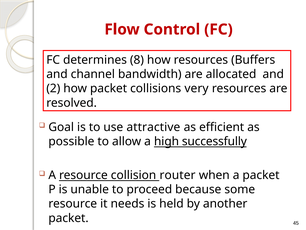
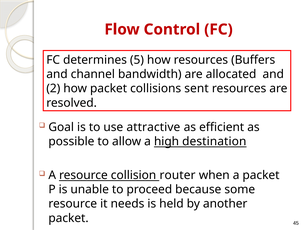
8: 8 -> 5
very: very -> sent
successfully: successfully -> destination
